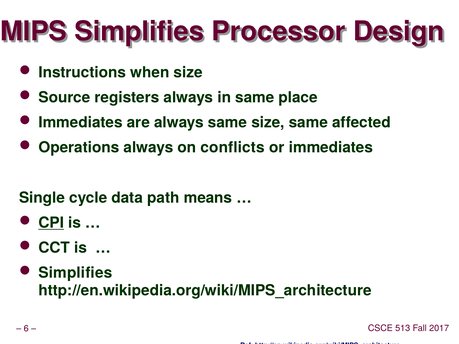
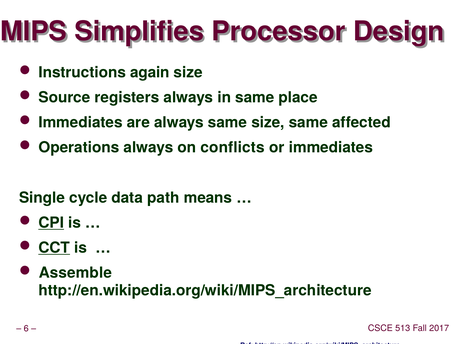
when: when -> again
CCT underline: none -> present
Simplifies at (75, 273): Simplifies -> Assemble
